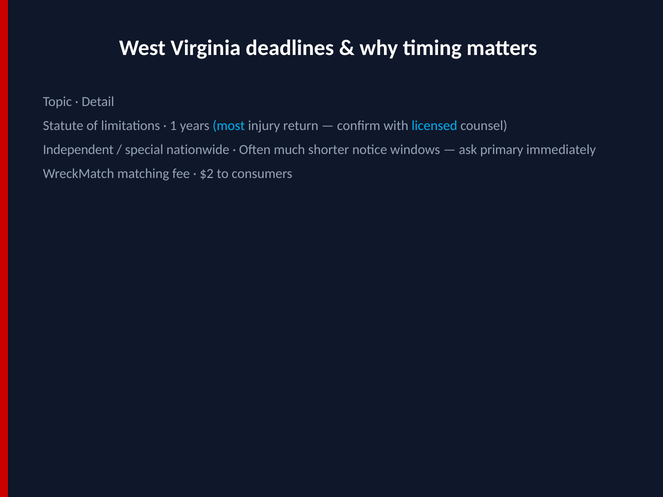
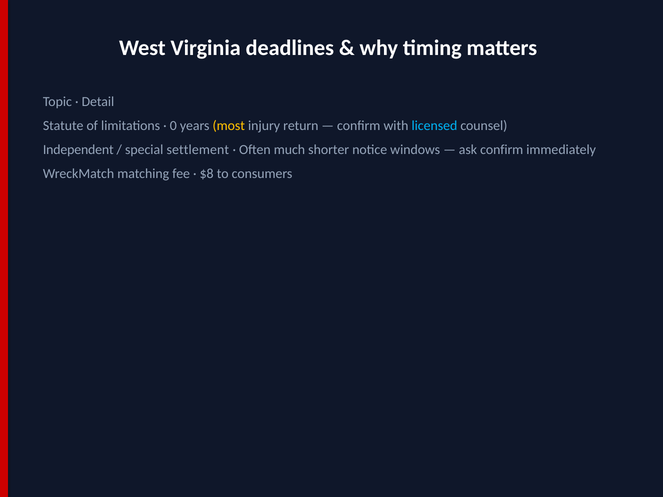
1: 1 -> 0
most colour: light blue -> yellow
nationwide: nationwide -> settlement
ask primary: primary -> confirm
$2: $2 -> $8
